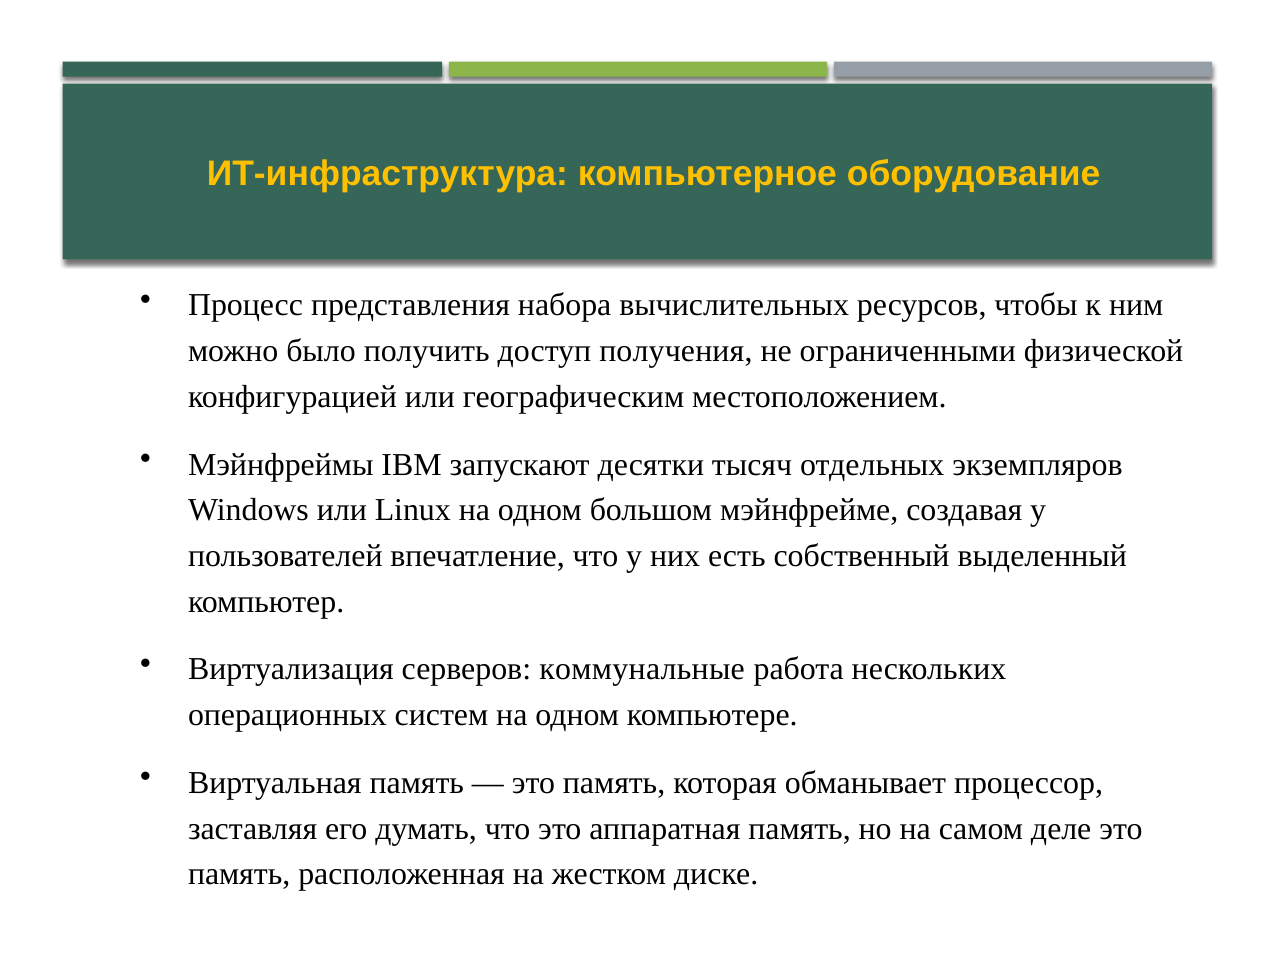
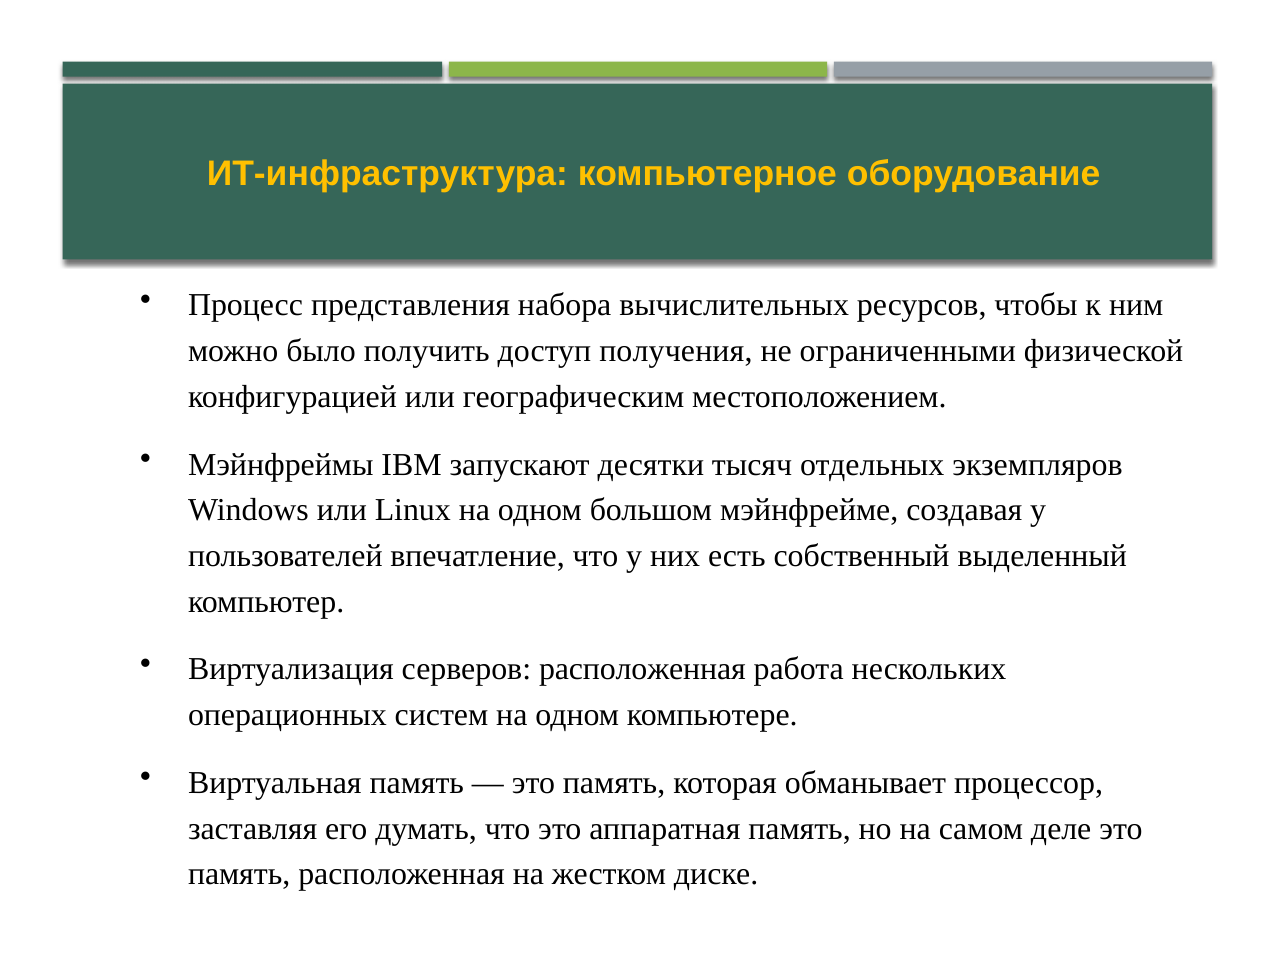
серверов коммунальные: коммунальные -> расположенная
